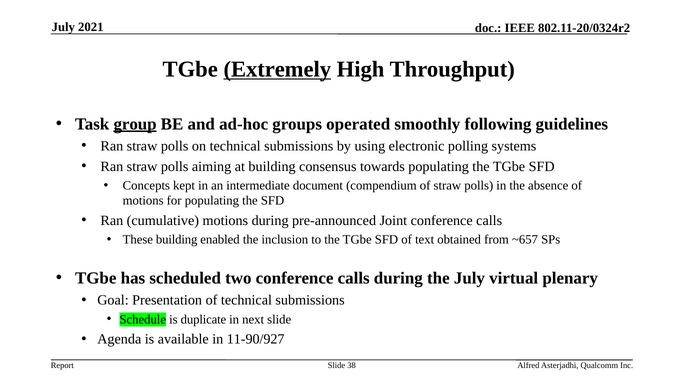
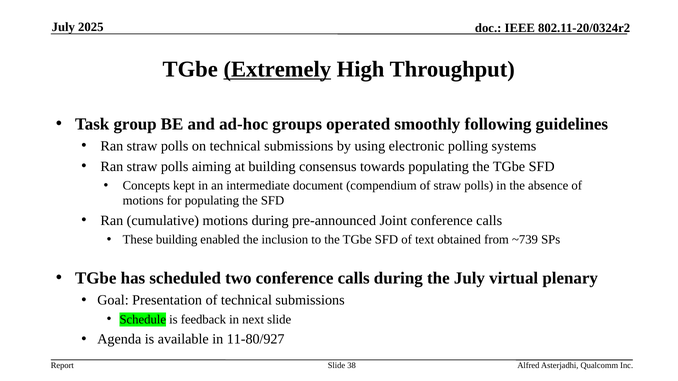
2021: 2021 -> 2025
group underline: present -> none
~657: ~657 -> ~739
duplicate: duplicate -> feedback
11-90/927: 11-90/927 -> 11-80/927
